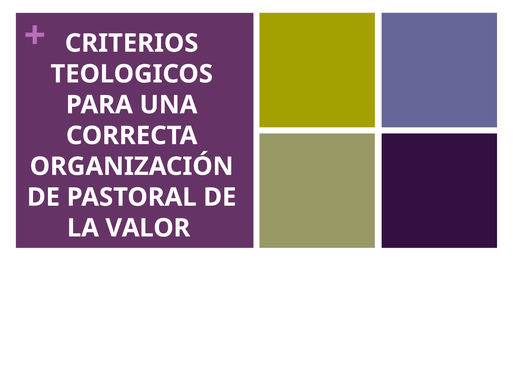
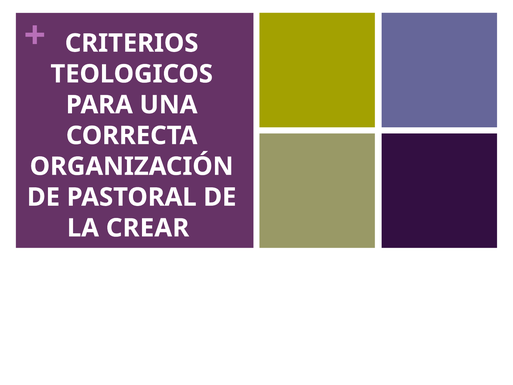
VALOR: VALOR -> CREAR
